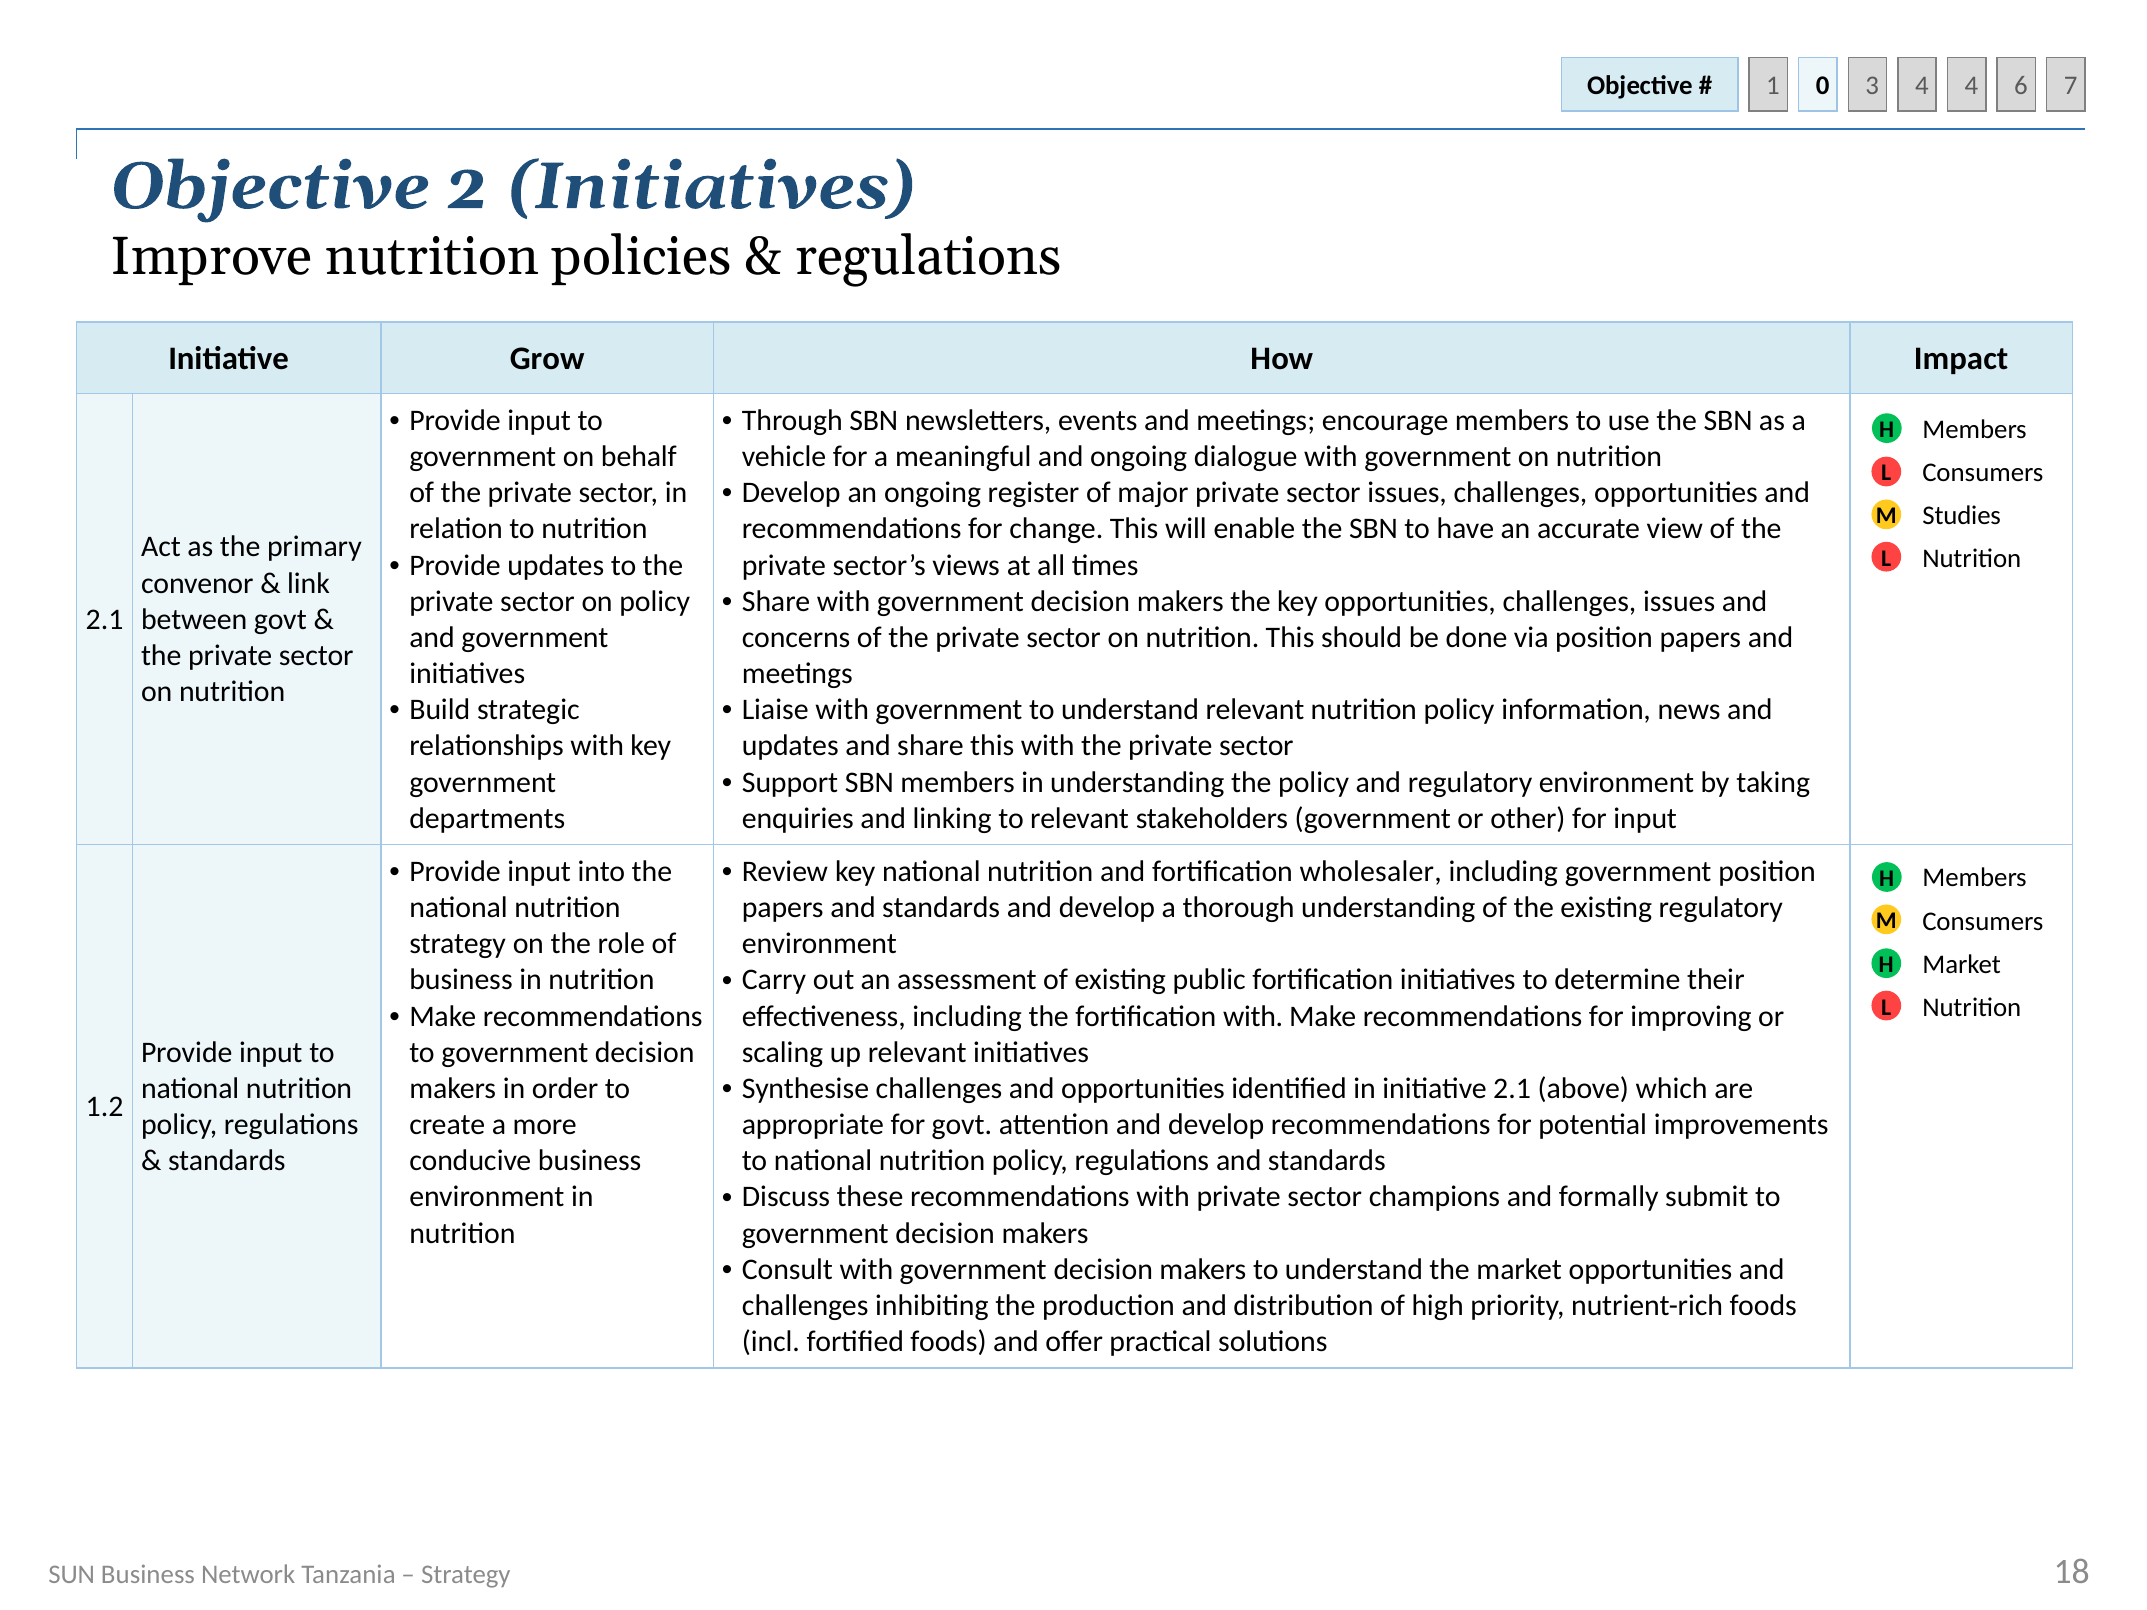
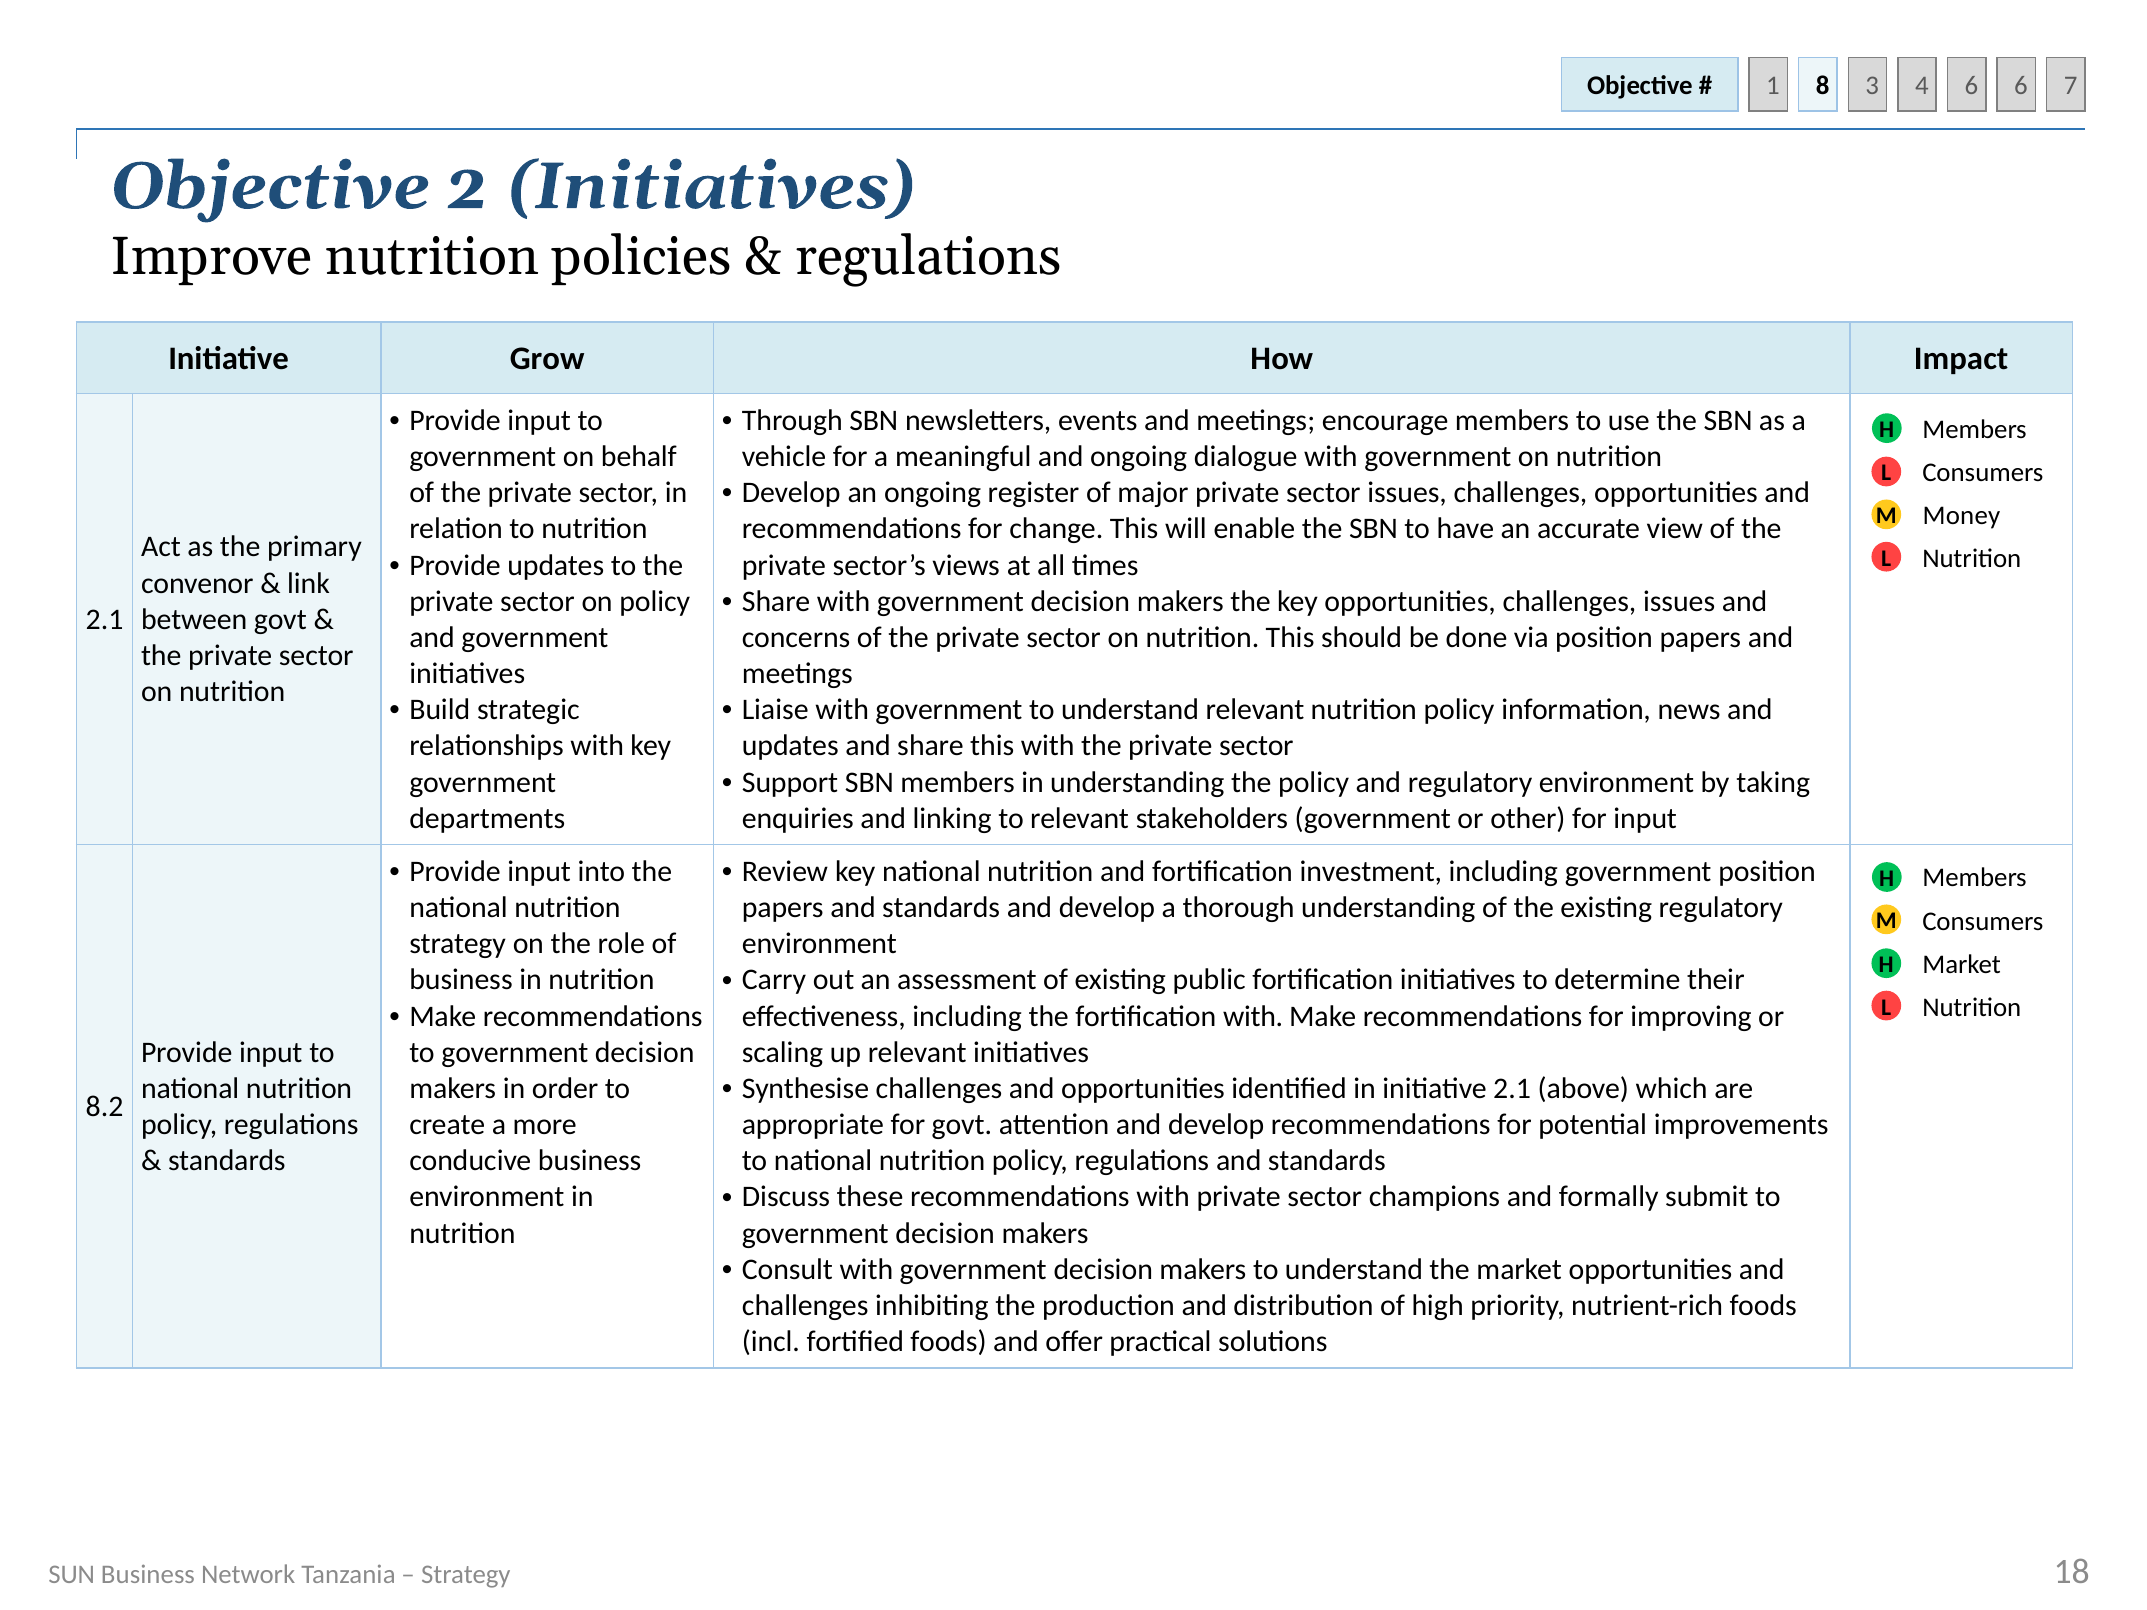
0: 0 -> 8
4 4: 4 -> 6
Studies: Studies -> Money
wholesaler: wholesaler -> investment
1.2: 1.2 -> 8.2
